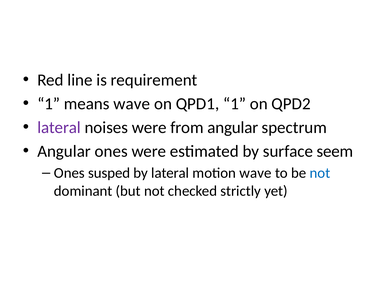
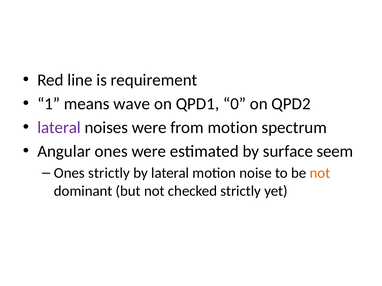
QPD1 1: 1 -> 0
from angular: angular -> motion
Ones susped: susped -> strictly
motion wave: wave -> noise
not at (320, 173) colour: blue -> orange
